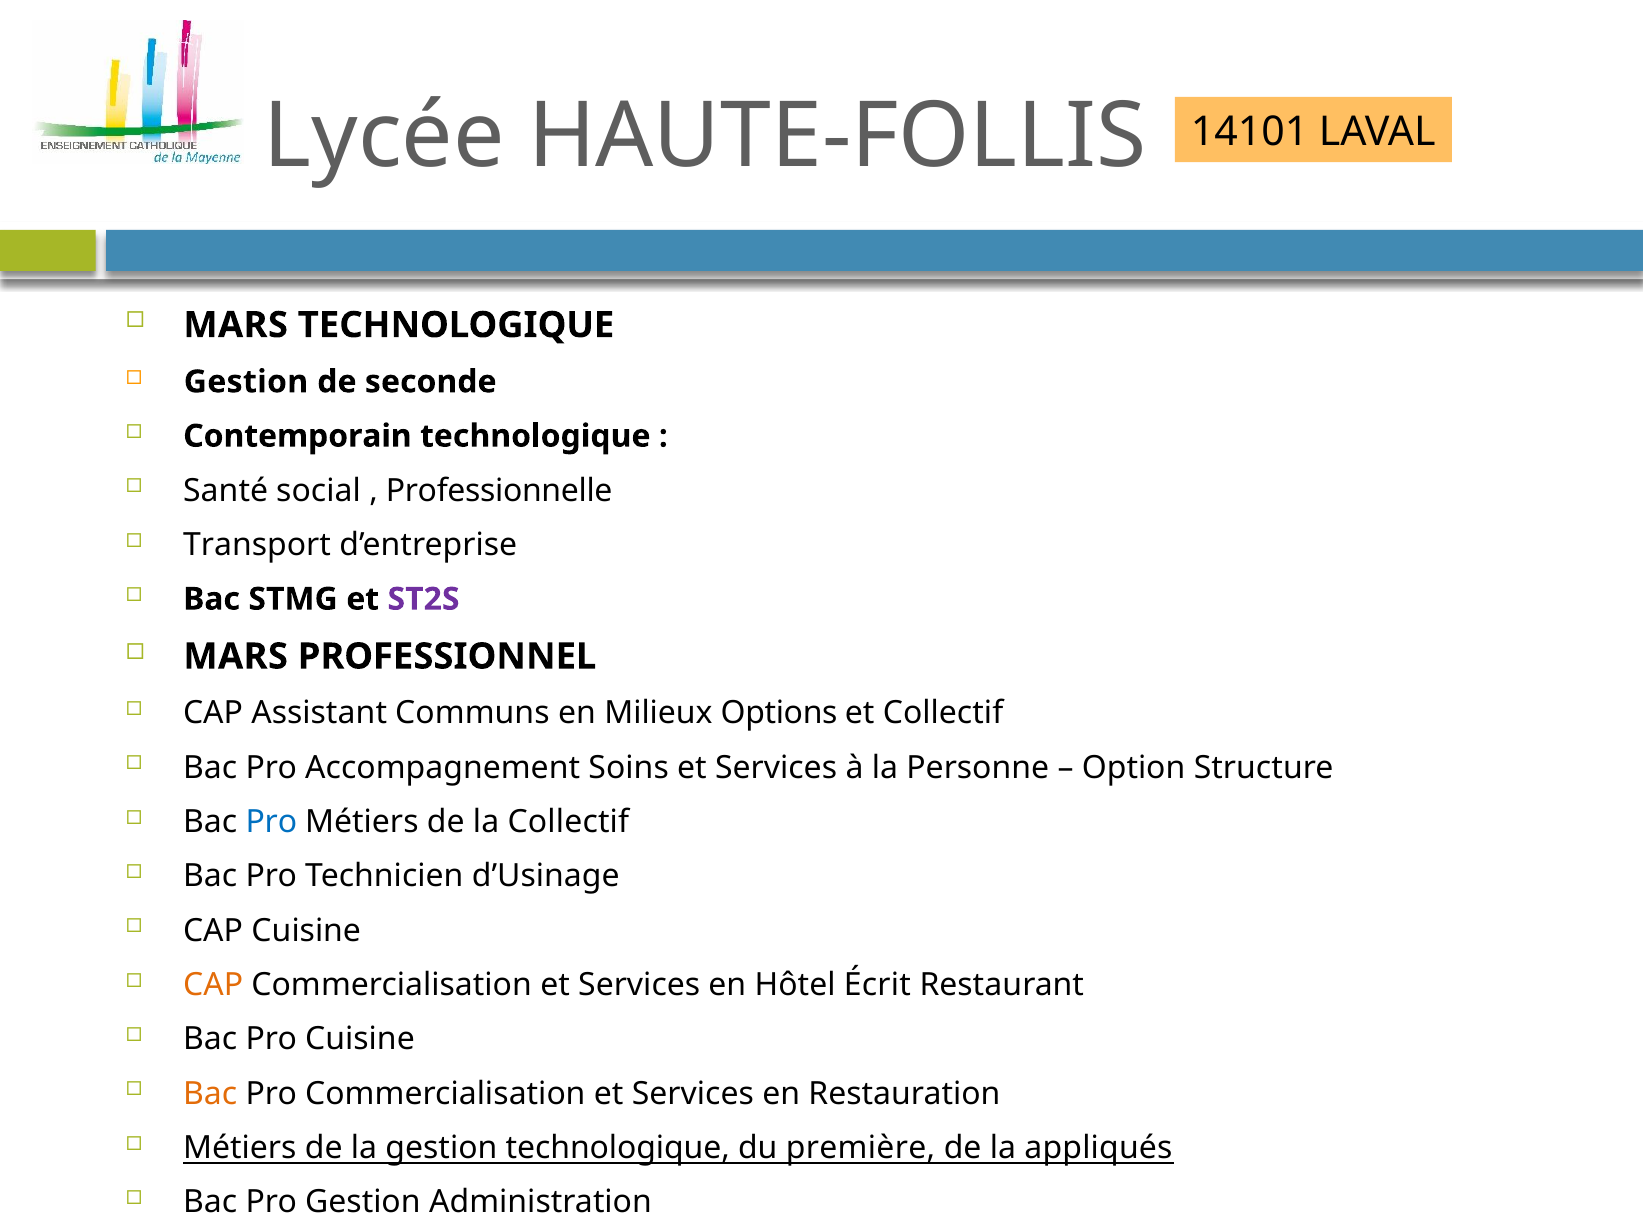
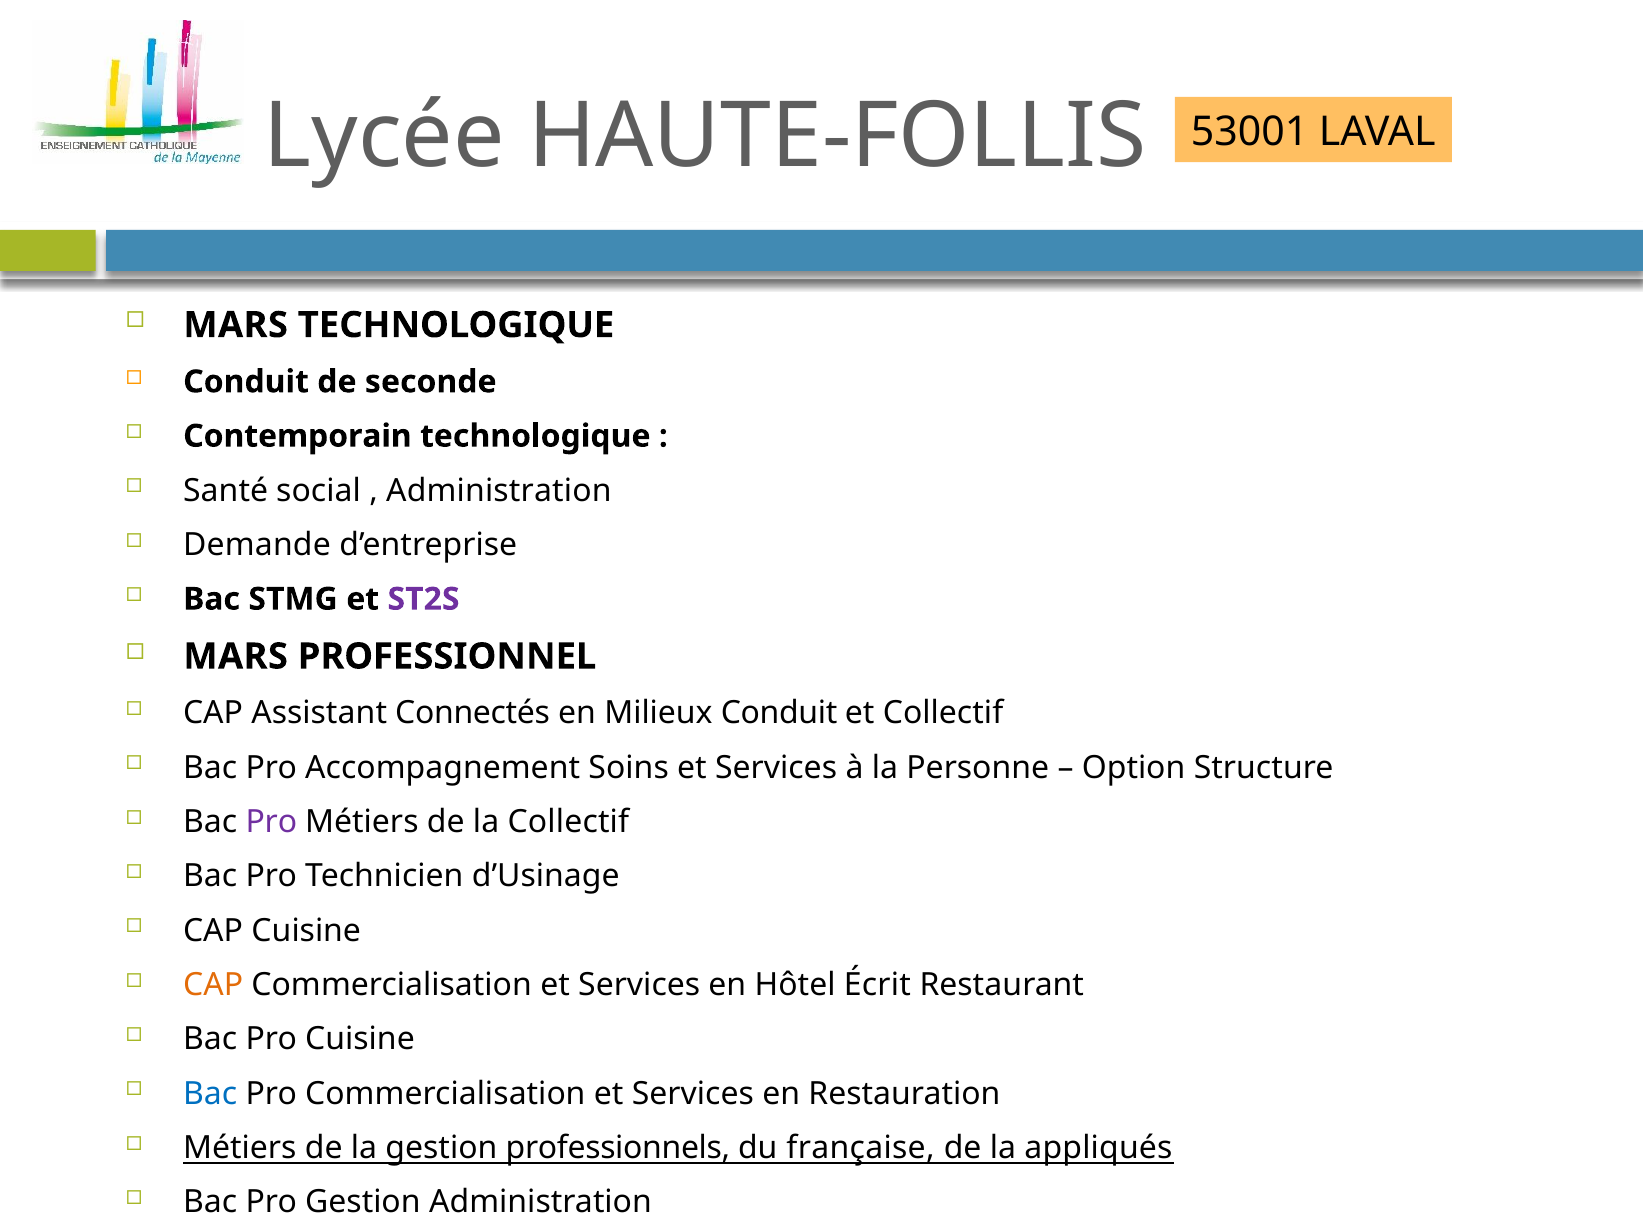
14101: 14101 -> 53001
Gestion at (246, 382): Gestion -> Conduit
Professionnelle at (499, 491): Professionnelle -> Administration
Transport: Transport -> Demande
Communs: Communs -> Connectés
Milieux Options: Options -> Conduit
Pro at (271, 822) colour: blue -> purple
Bac at (210, 1094) colour: orange -> blue
gestion technologique: technologique -> professionnels
première: première -> française
